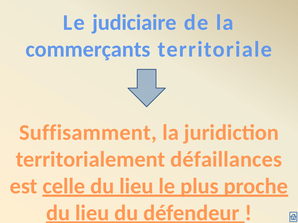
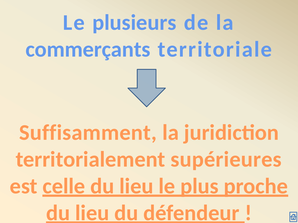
judiciaire: judiciaire -> plusieurs
défaillances: défaillances -> supérieures
